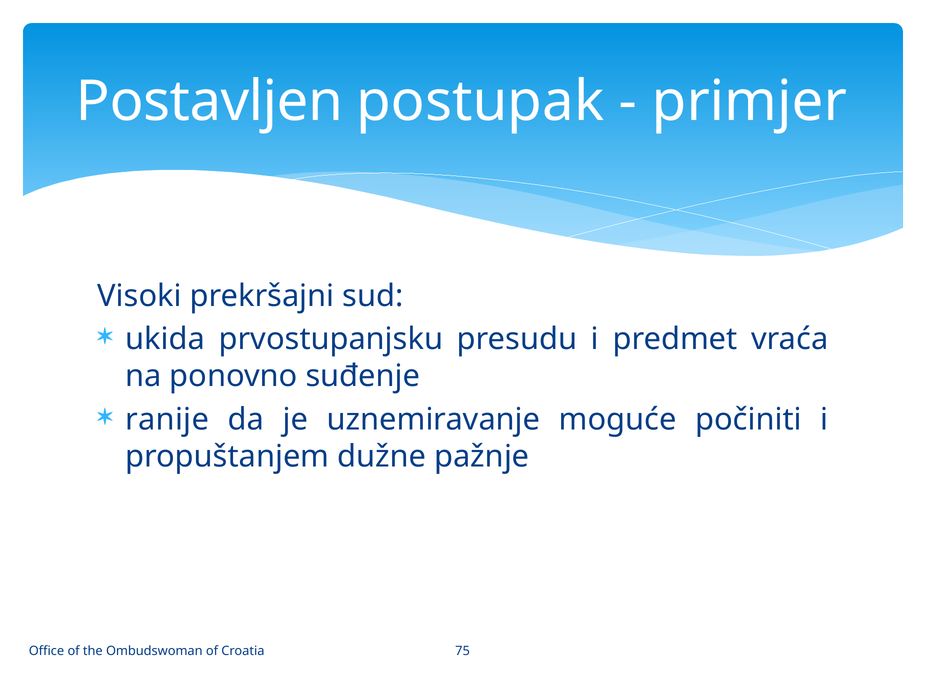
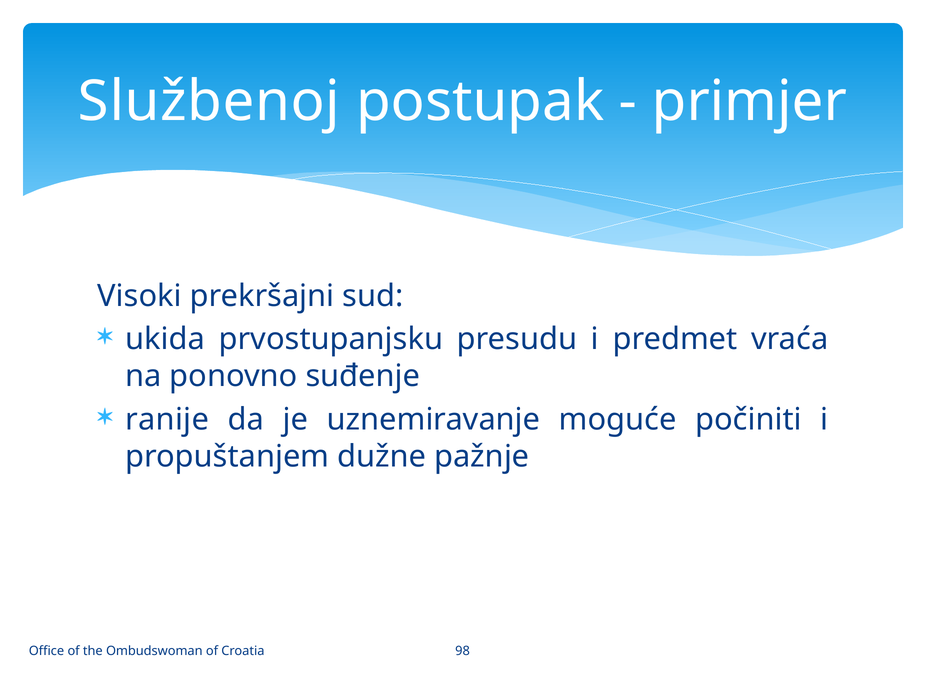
Postavljen: Postavljen -> Službenoj
75: 75 -> 98
